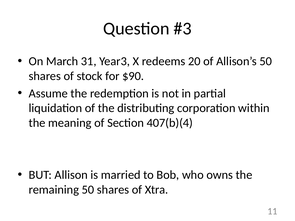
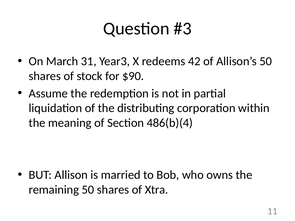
20: 20 -> 42
407(b)(4: 407(b)(4 -> 486(b)(4
